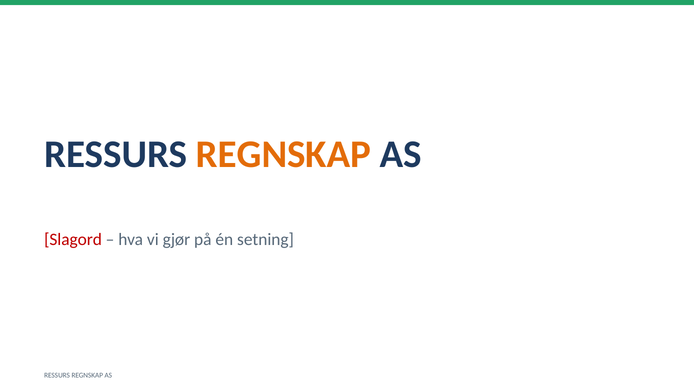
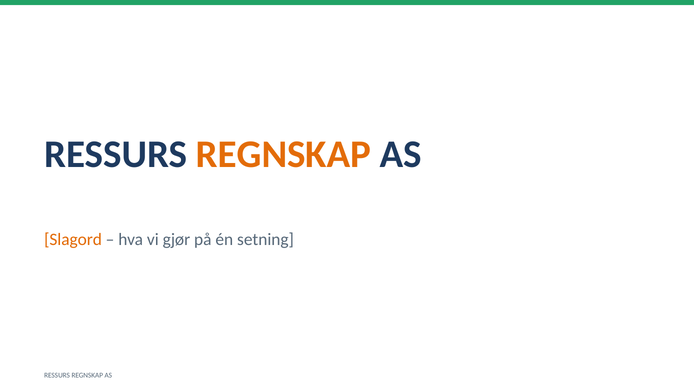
Slagord colour: red -> orange
